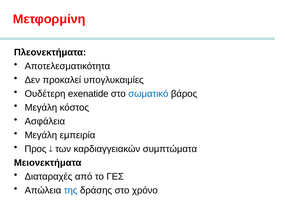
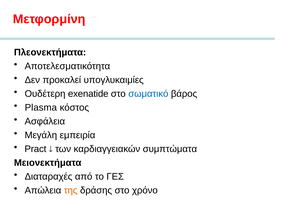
Μεγάλη at (41, 107): Μεγάλη -> Plasma
Προς: Προς -> Pract
της colour: blue -> orange
